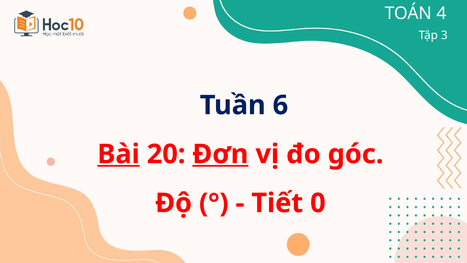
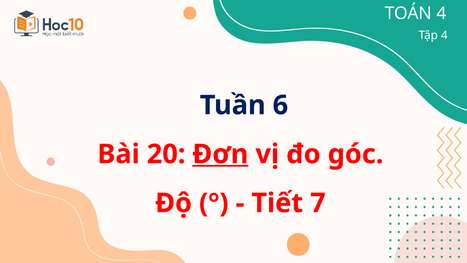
Tập 3: 3 -> 4
Bài underline: present -> none
0: 0 -> 7
